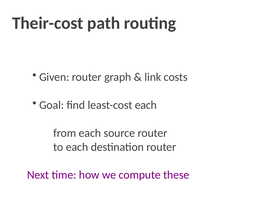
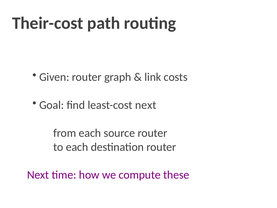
least-cost each: each -> next
